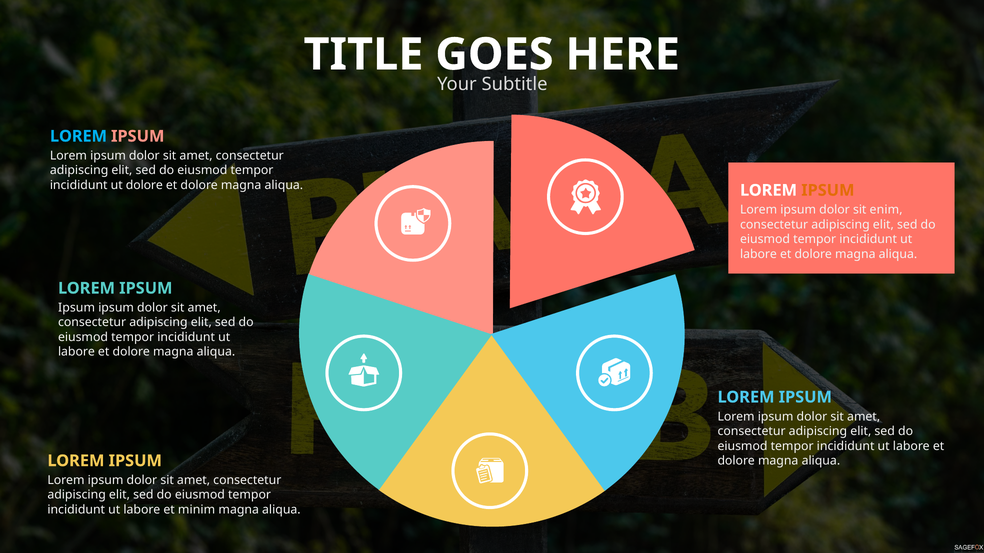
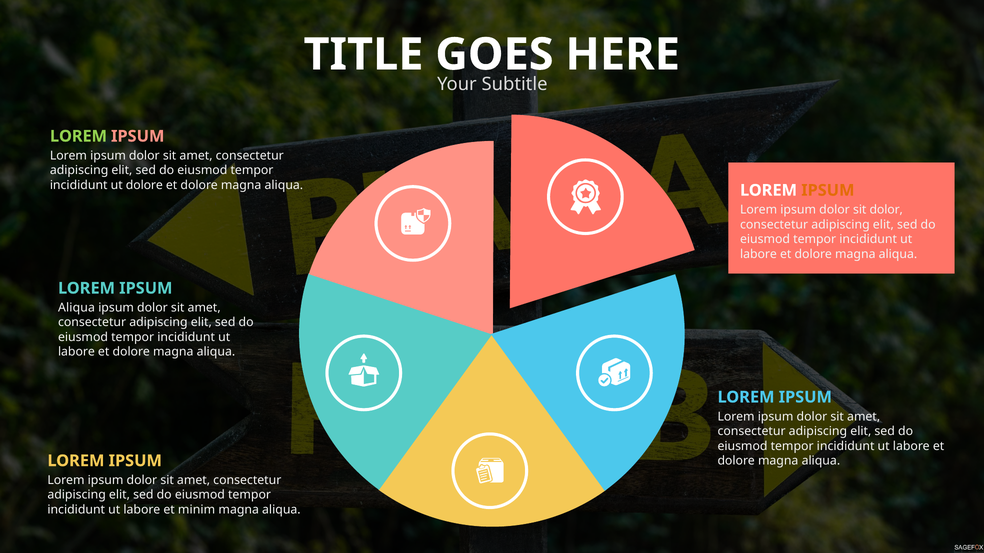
LOREM at (78, 136) colour: light blue -> light green
sit enim: enim -> dolor
Ipsum at (77, 308): Ipsum -> Aliqua
